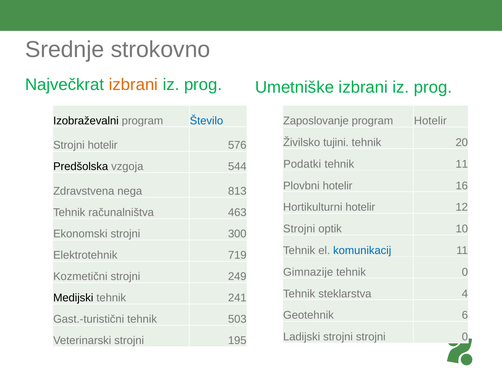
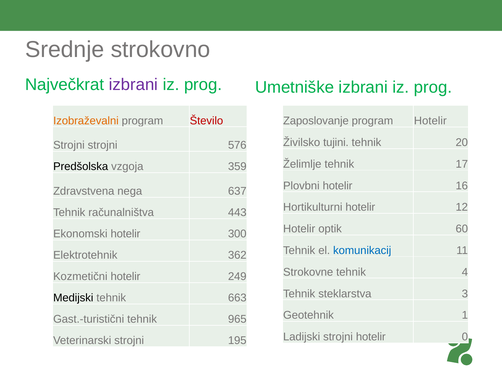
izbrani at (133, 84) colour: orange -> purple
Izobraževalni colour: black -> orange
Število colour: blue -> red
Strojni hotelir: hotelir -> strojni
Podatki: Podatki -> Želimlje
tehnik 11: 11 -> 17
544: 544 -> 359
813: 813 -> 637
463: 463 -> 443
Strojni at (299, 229): Strojni -> Hotelir
10: 10 -> 60
Ekonomski strojni: strojni -> hotelir
719: 719 -> 362
Gimnazije: Gimnazije -> Strokovne
tehnik 0: 0 -> 4
Kozmetični strojni: strojni -> hotelir
4: 4 -> 3
241: 241 -> 663
6: 6 -> 1
503: 503 -> 965
strojni strojni: strojni -> hotelir
